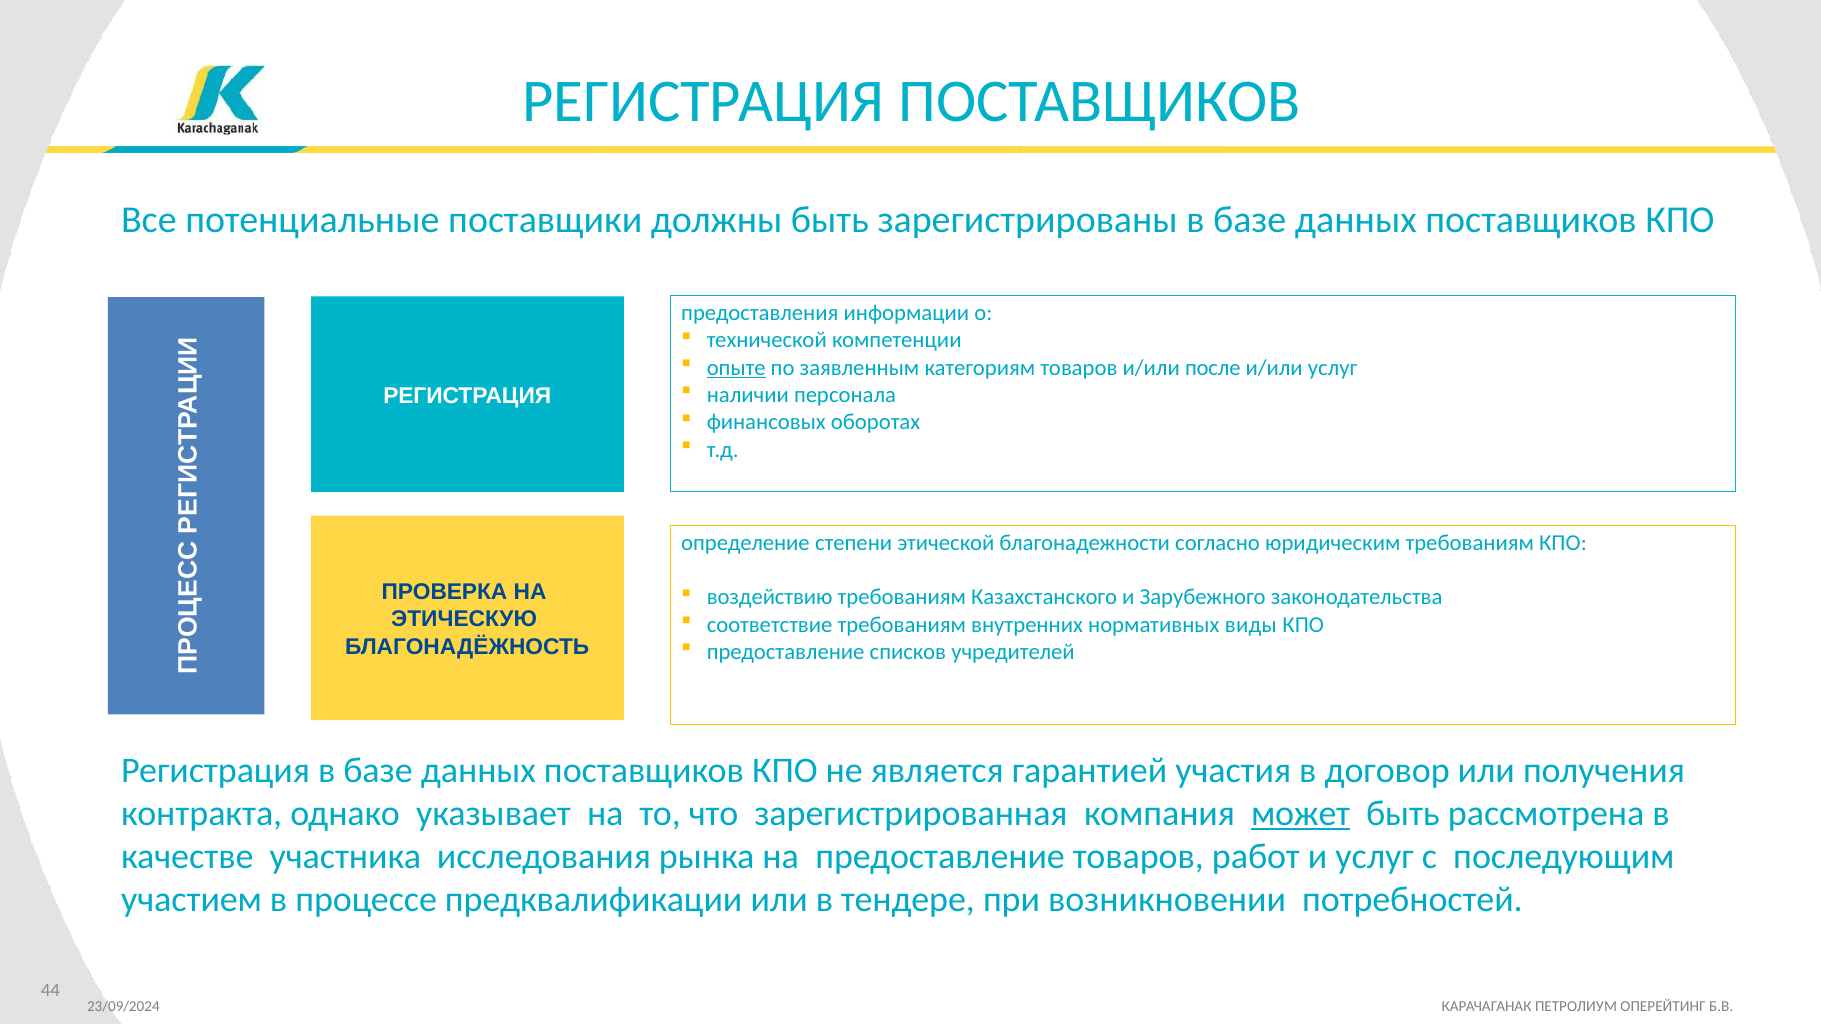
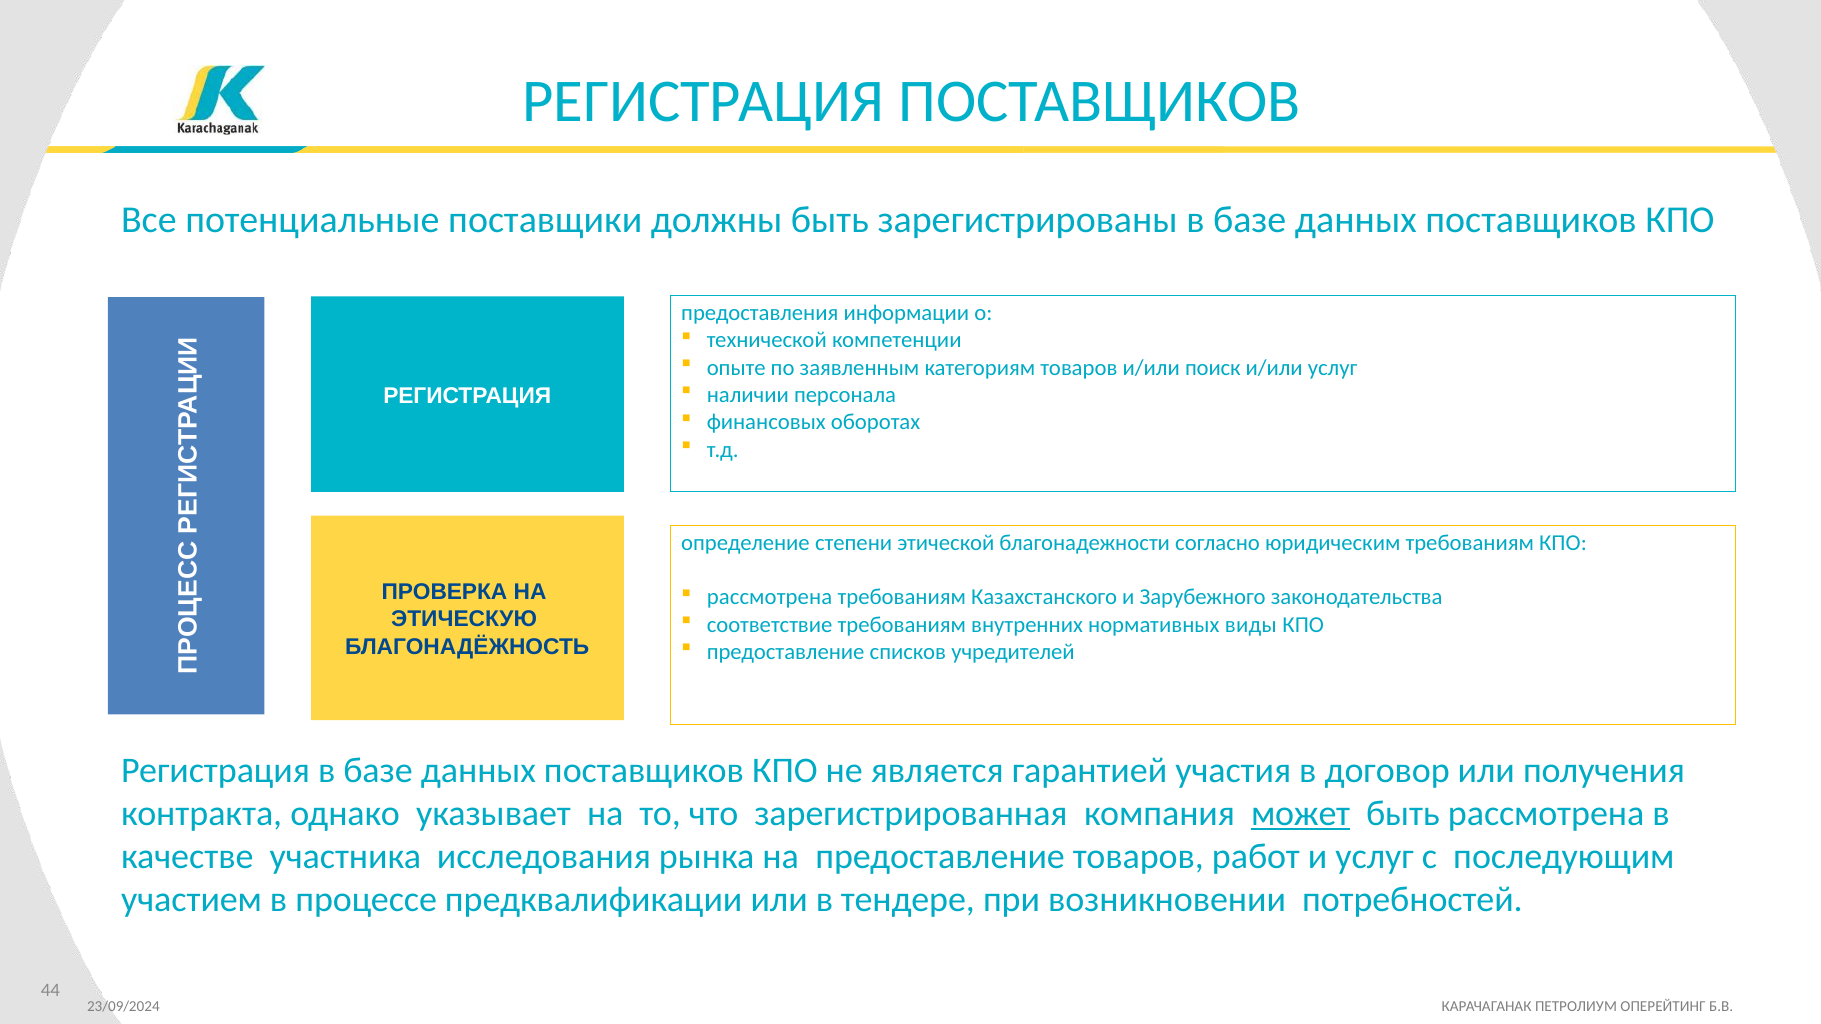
опыте underline: present -> none
после: после -> поиск
воздействию at (770, 598): воздействию -> рассмотрена
